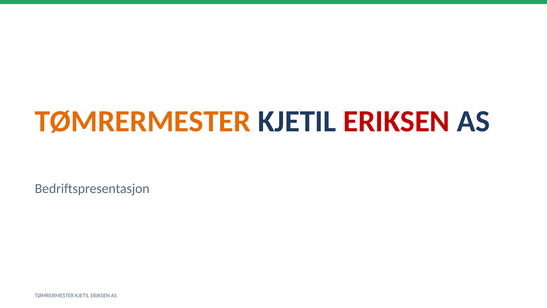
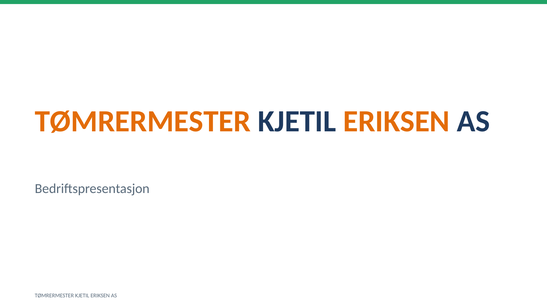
ERIKSEN at (396, 121) colour: red -> orange
